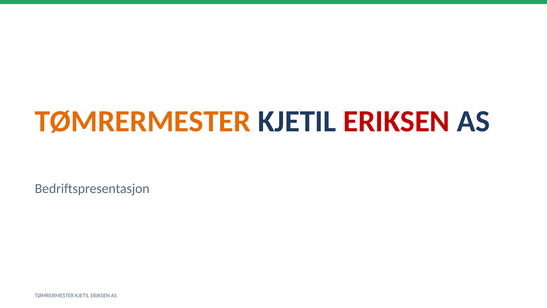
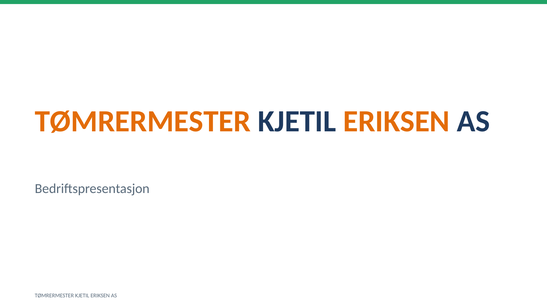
ERIKSEN at (396, 121) colour: red -> orange
